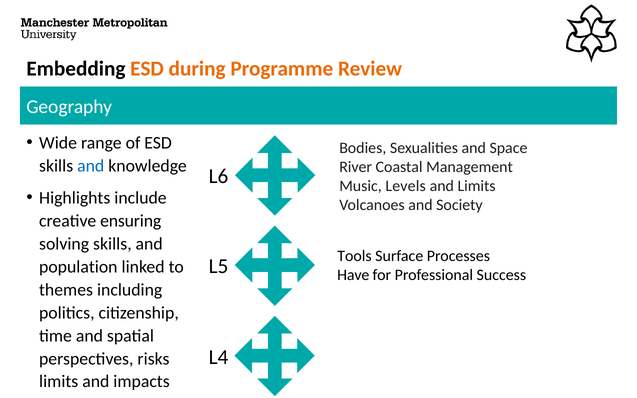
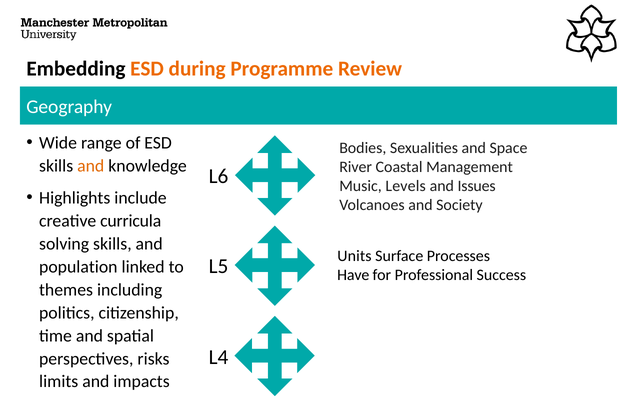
and at (91, 166) colour: blue -> orange
and Limits: Limits -> Issues
ensuring: ensuring -> curricula
Tools: Tools -> Units
